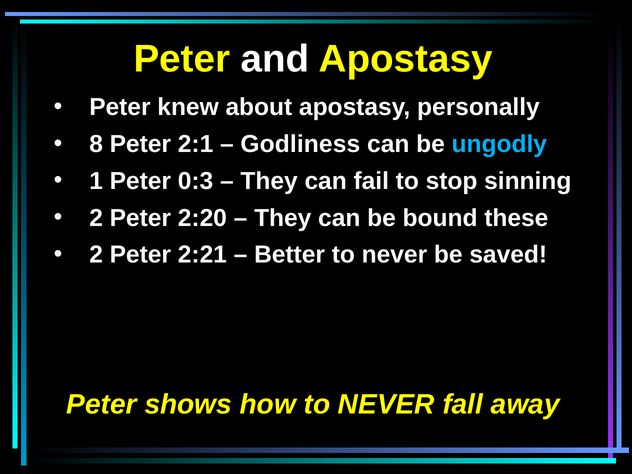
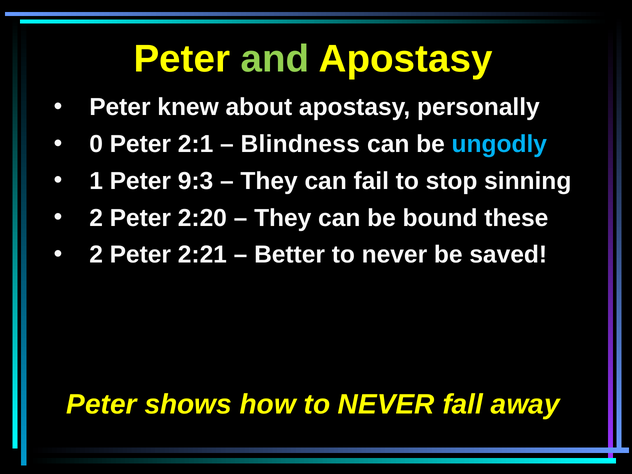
and colour: white -> light green
8: 8 -> 0
Godliness: Godliness -> Blindness
0:3: 0:3 -> 9:3
